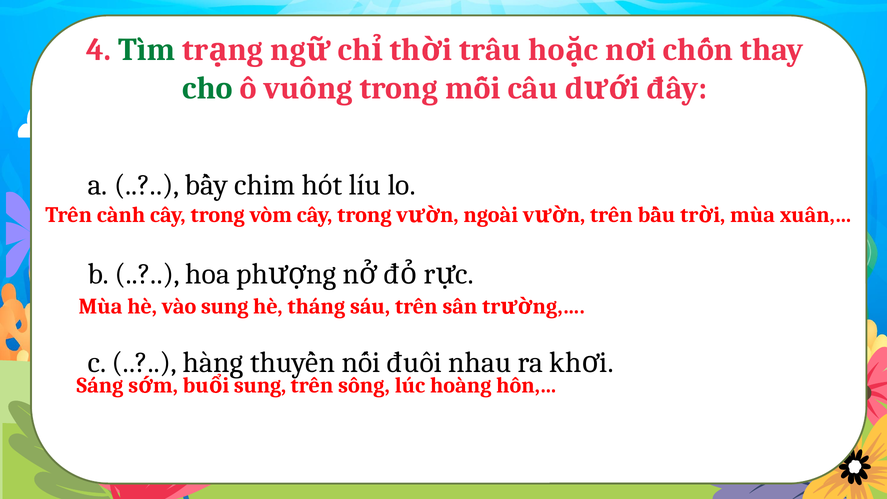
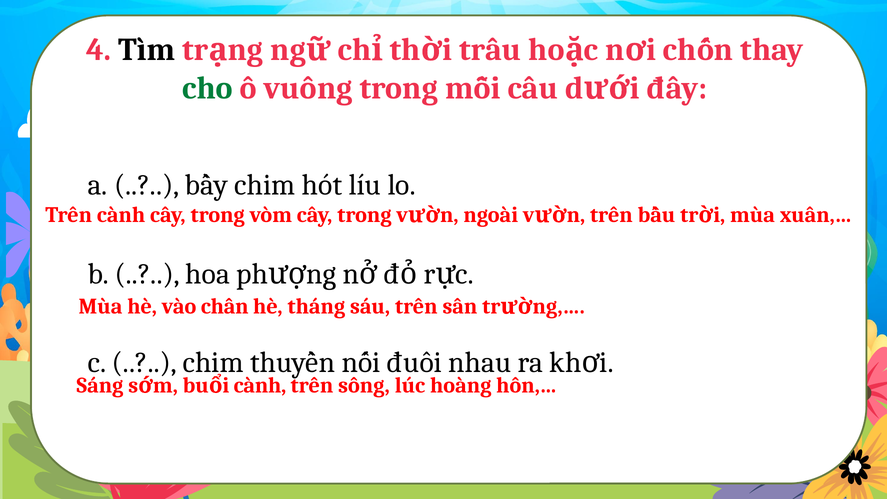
Tìm colour: green -> black
vào sung: sung -> chân
hàng at (213, 363): hàng -> chim
sung at (260, 385): sung -> cành
